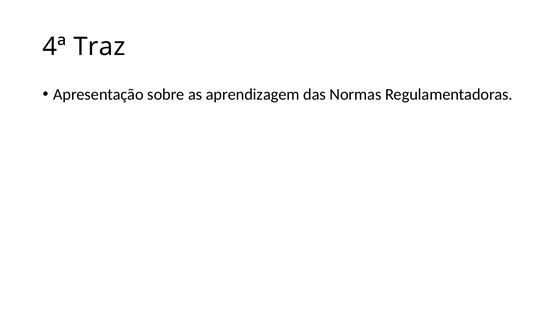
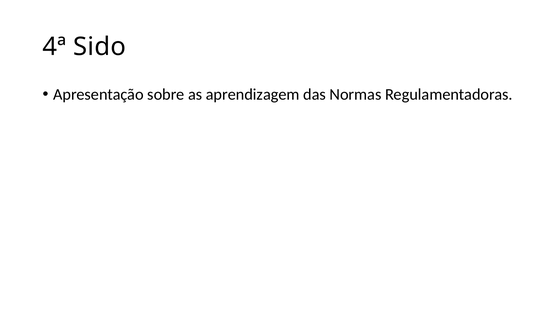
Traz: Traz -> Sido
